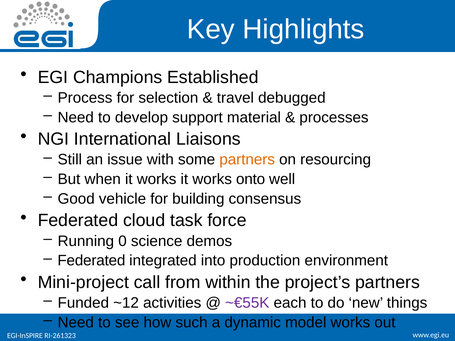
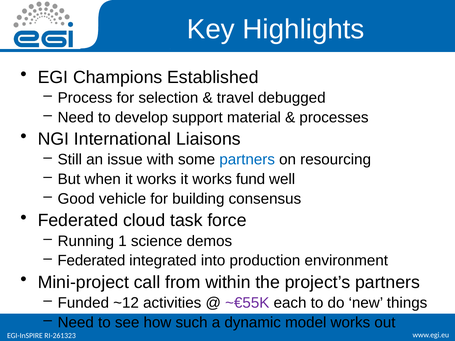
partners at (247, 160) colour: orange -> blue
onto: onto -> fund
0: 0 -> 1
